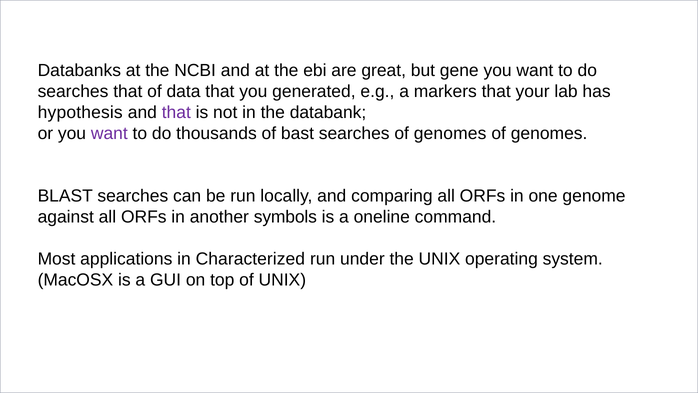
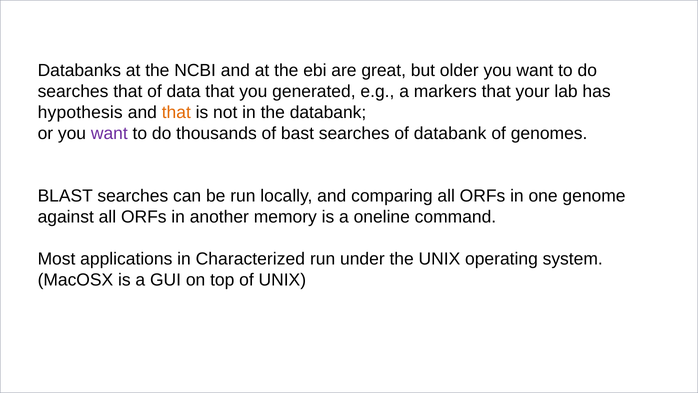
gene: gene -> older
that at (176, 112) colour: purple -> orange
searches of genomes: genomes -> databank
symbols: symbols -> memory
